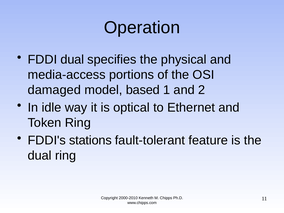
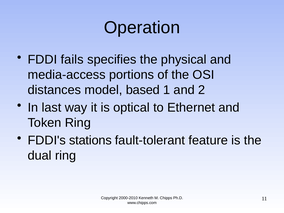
FDDI dual: dual -> fails
damaged: damaged -> distances
idle: idle -> last
